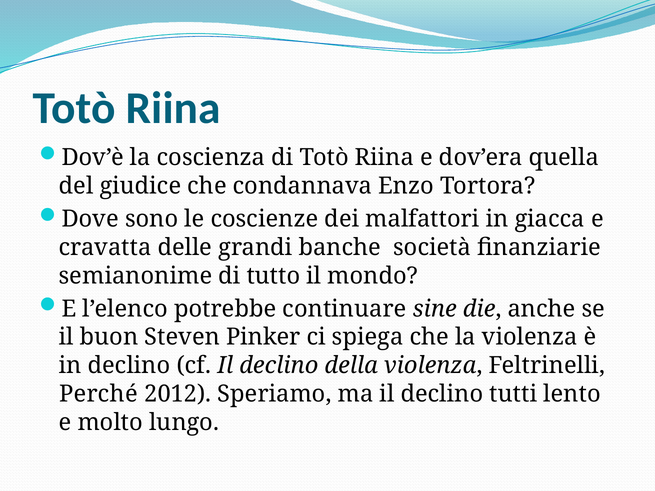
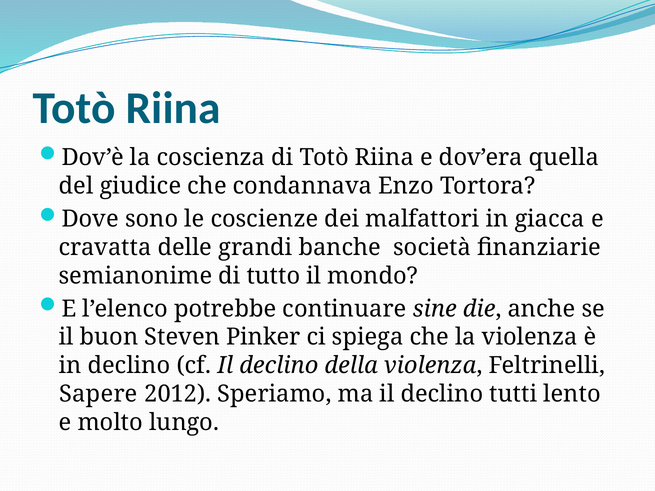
Perché: Perché -> Sapere
